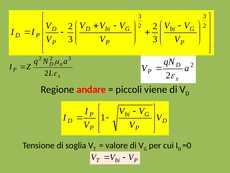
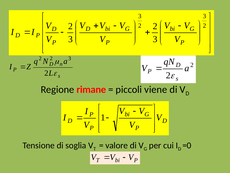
andare: andare -> rimane
